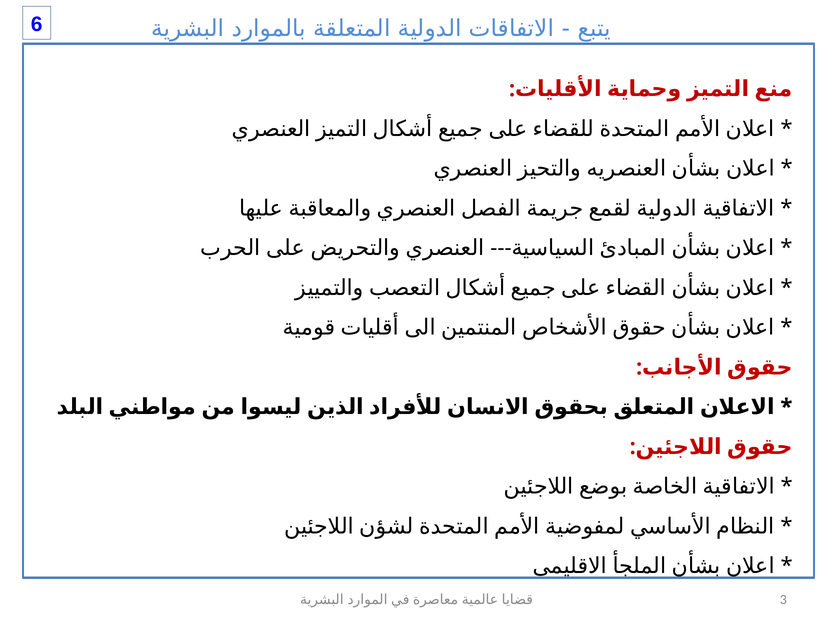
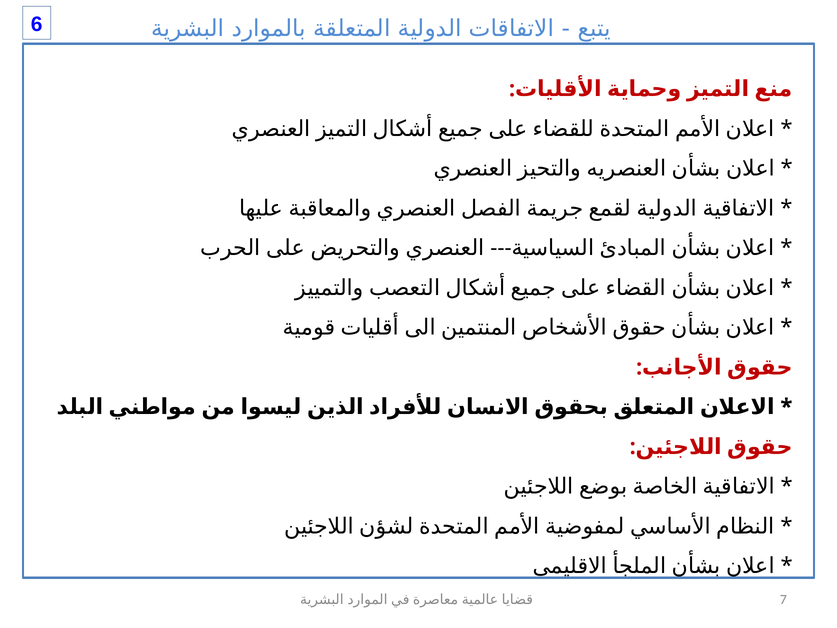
3: 3 -> 7
